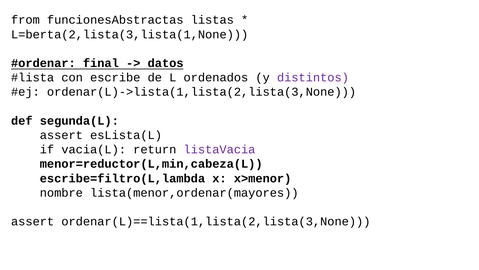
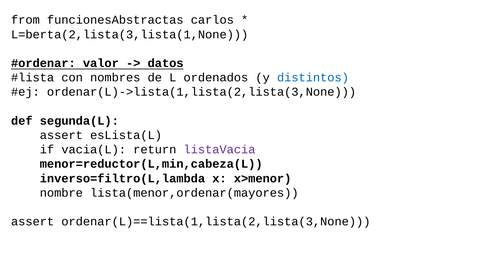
listas: listas -> carlos
final: final -> valor
escribe: escribe -> nombres
distintos colour: purple -> blue
escribe=filtro(L,lambda: escribe=filtro(L,lambda -> inverso=filtro(L,lambda
